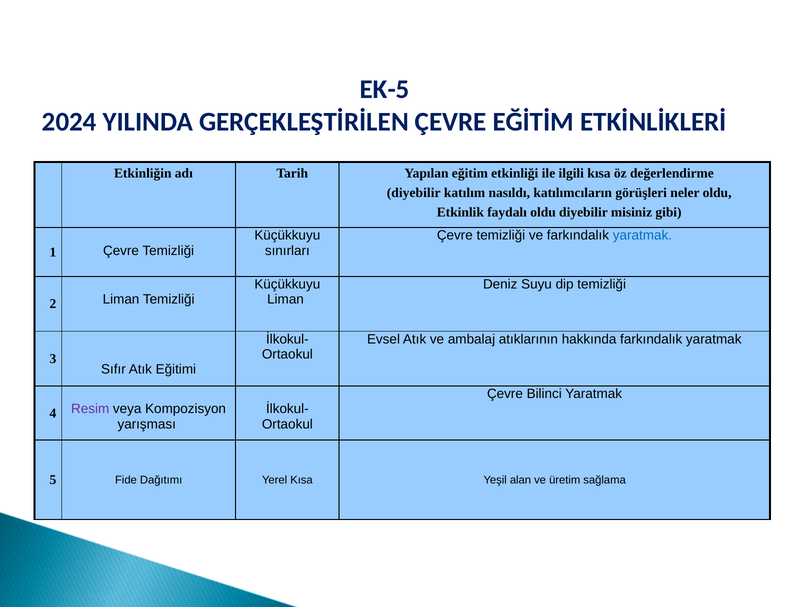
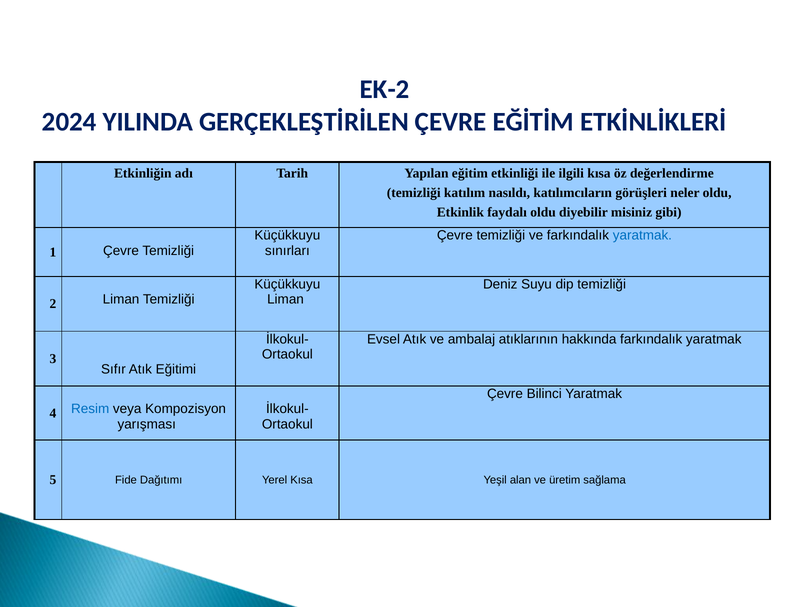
EK-5: EK-5 -> EK-2
diyebilir at (414, 193): diyebilir -> temizliği
Resim colour: purple -> blue
